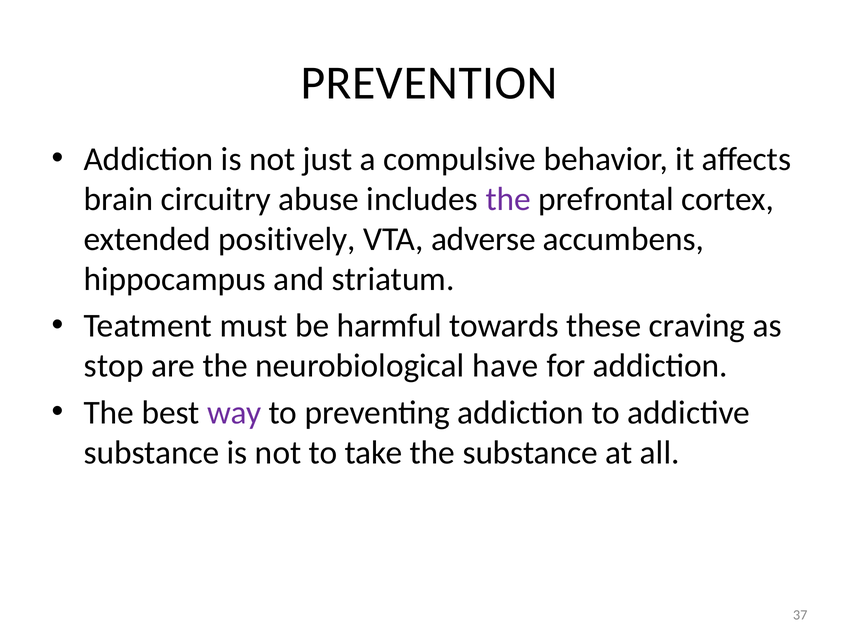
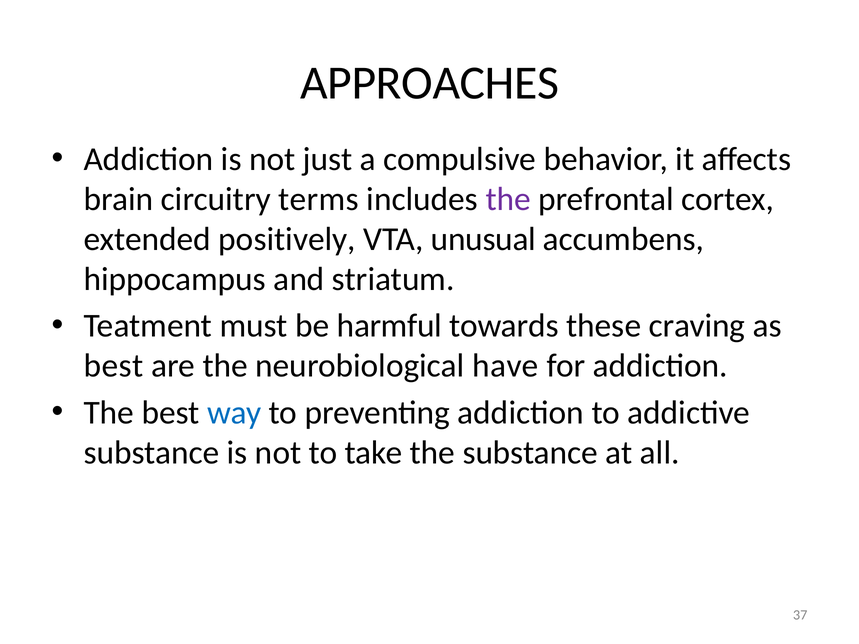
PREVENTION: PREVENTION -> APPROACHES
abuse: abuse -> terms
adverse: adverse -> unusual
stop at (114, 366): stop -> best
way colour: purple -> blue
